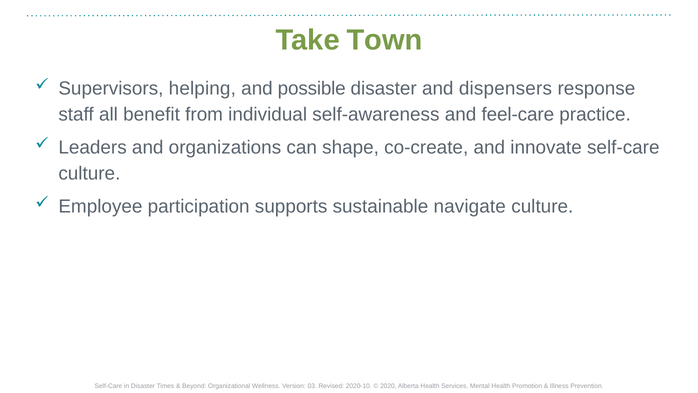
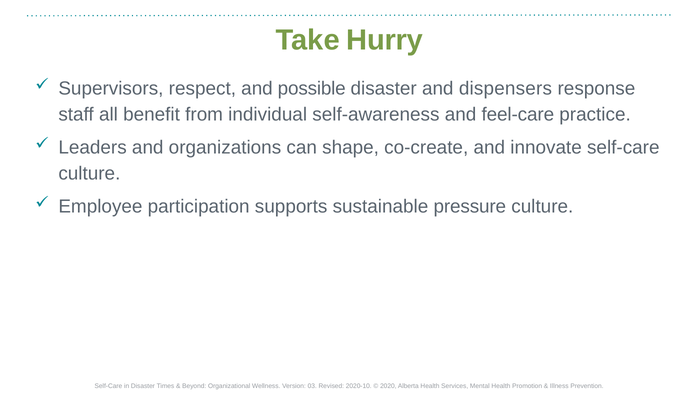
Town: Town -> Hurry
helping: helping -> respect
navigate: navigate -> pressure
